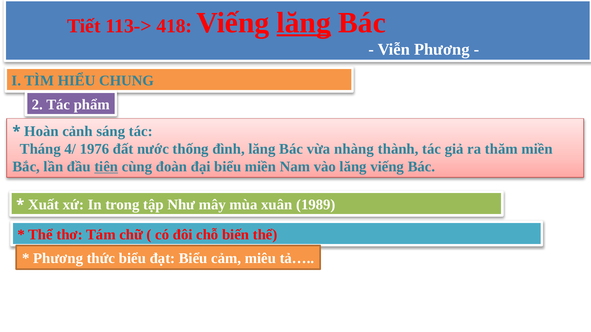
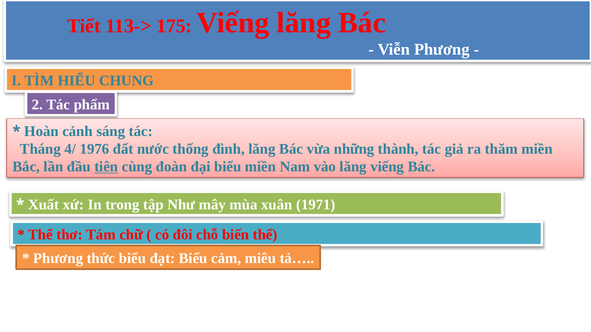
418: 418 -> 175
lăng at (304, 23) underline: present -> none
nhàng: nhàng -> những
1989: 1989 -> 1971
